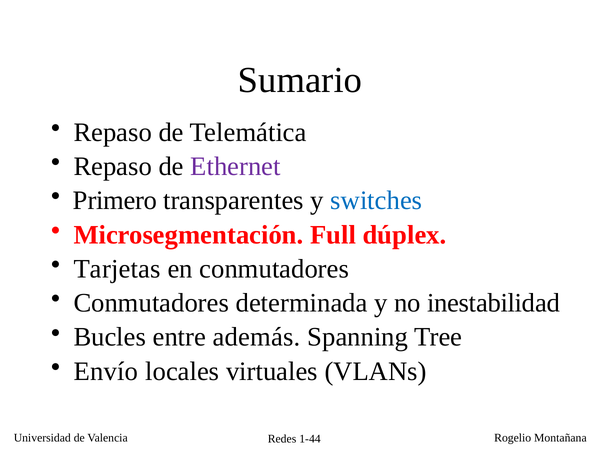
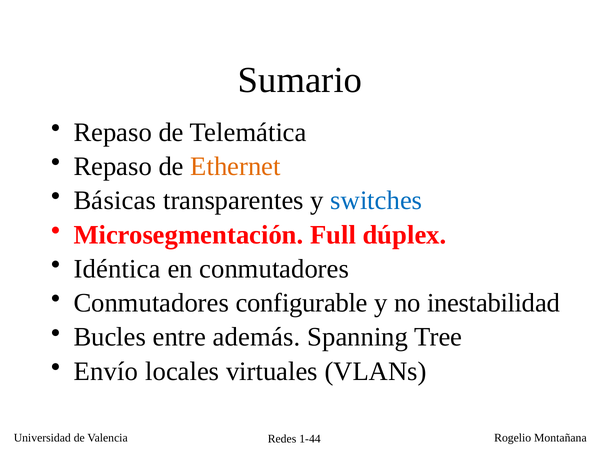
Ethernet colour: purple -> orange
Primero: Primero -> Básicas
Tarjetas: Tarjetas -> Idéntica
determinada: determinada -> configurable
